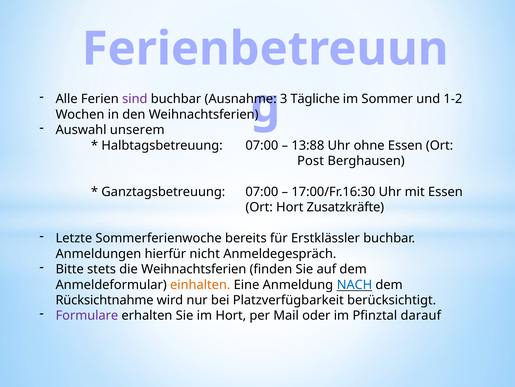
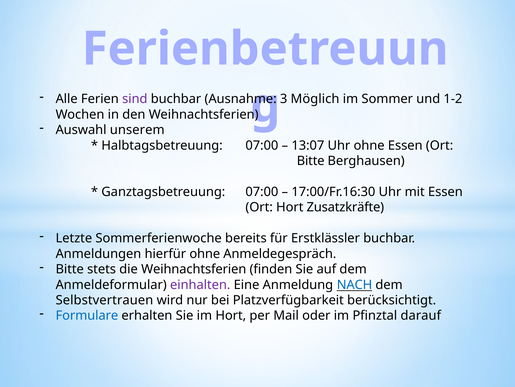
Tägliche: Tägliche -> Möglich
13:88: 13:88 -> 13:07
Post at (311, 161): Post -> Bitte
hierfür nicht: nicht -> ohne
einhalten colour: orange -> purple
Rücksichtnahme: Rücksichtnahme -> Selbstvertrauen
Formulare colour: purple -> blue
